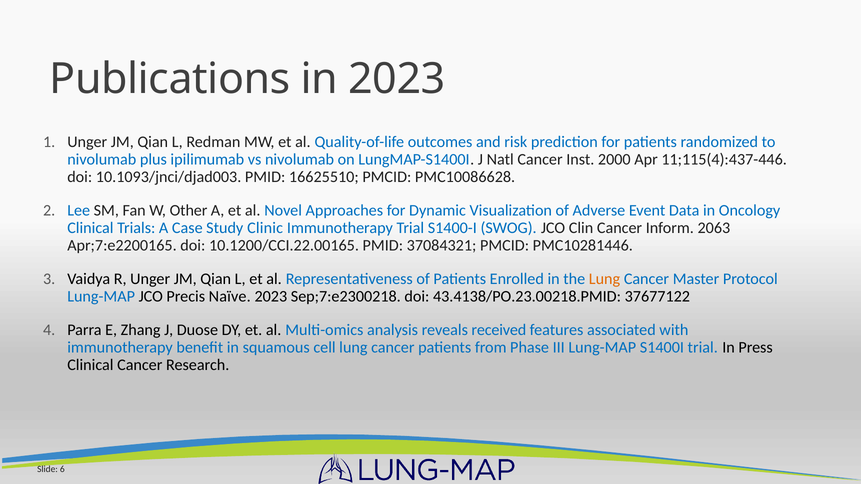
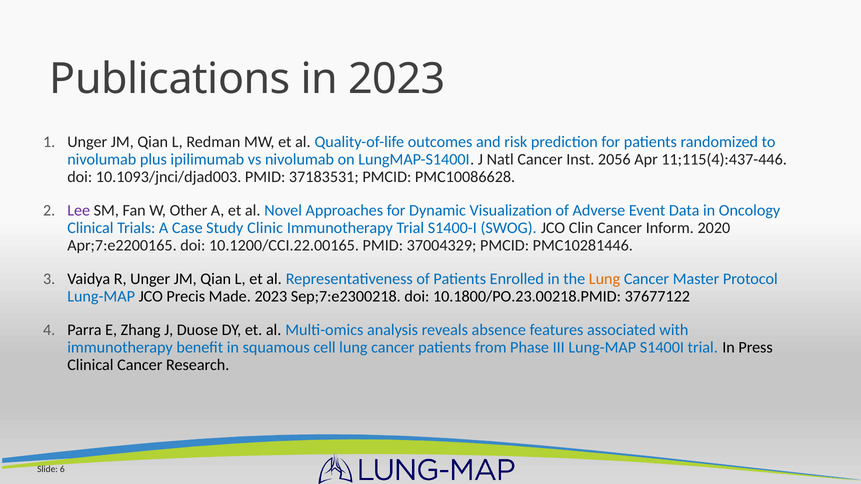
2000: 2000 -> 2056
16625510: 16625510 -> 37183531
Lee colour: blue -> purple
2063: 2063 -> 2020
37084321: 37084321 -> 37004329
Naïve: Naïve -> Made
43.4138/PO.23.00218.PMID: 43.4138/PO.23.00218.PMID -> 10.1800/PO.23.00218.PMID
received: received -> absence
